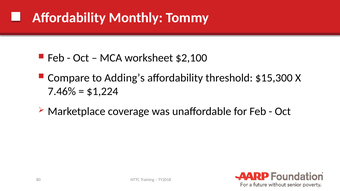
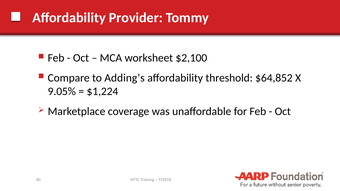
Monthly: Monthly -> Provider
$15,300: $15,300 -> $64,852
7.46%: 7.46% -> 9.05%
